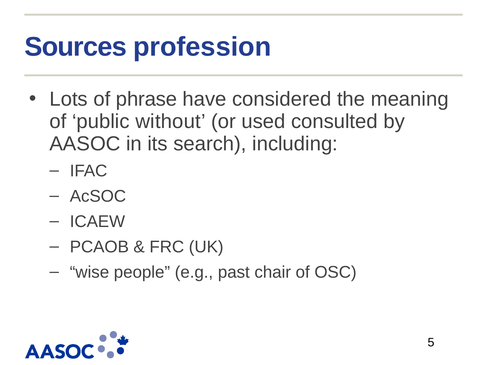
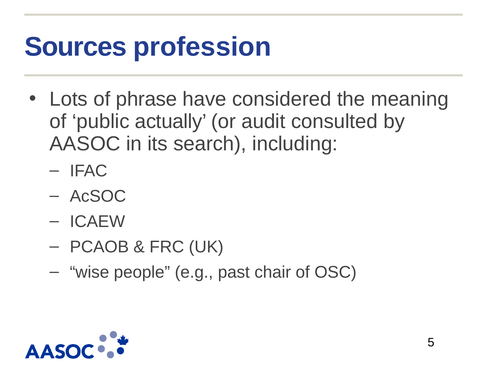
without: without -> actually
used: used -> audit
